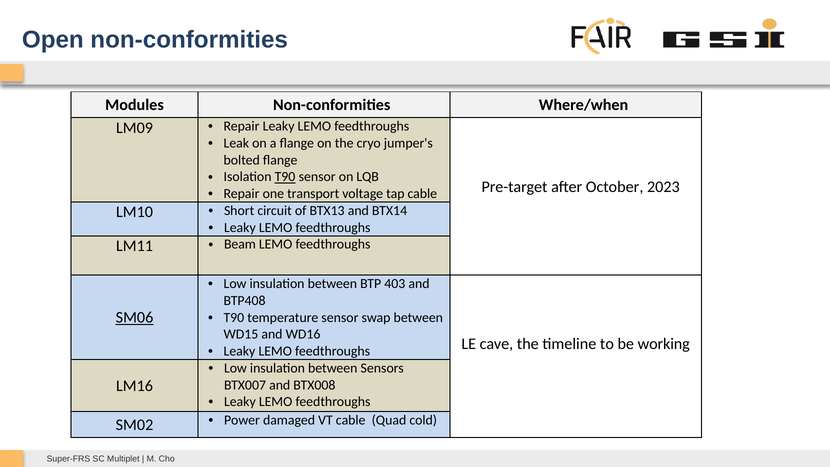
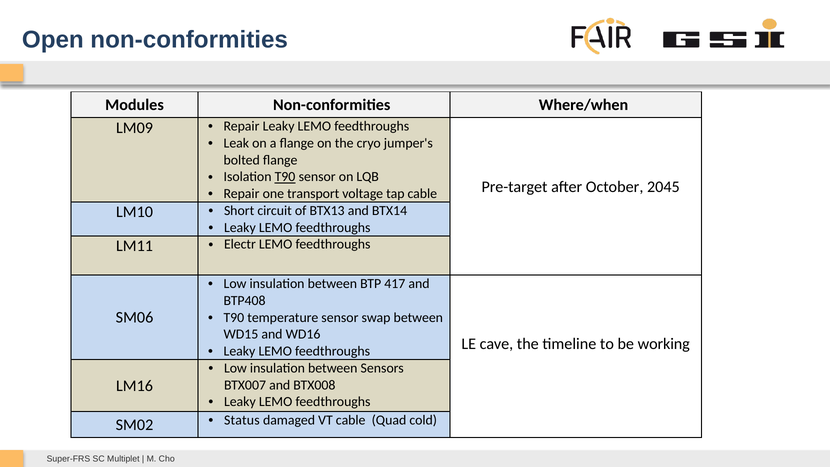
2023: 2023 -> 2045
Beam: Beam -> Electr
403: 403 -> 417
SM06 underline: present -> none
Power: Power -> Status
